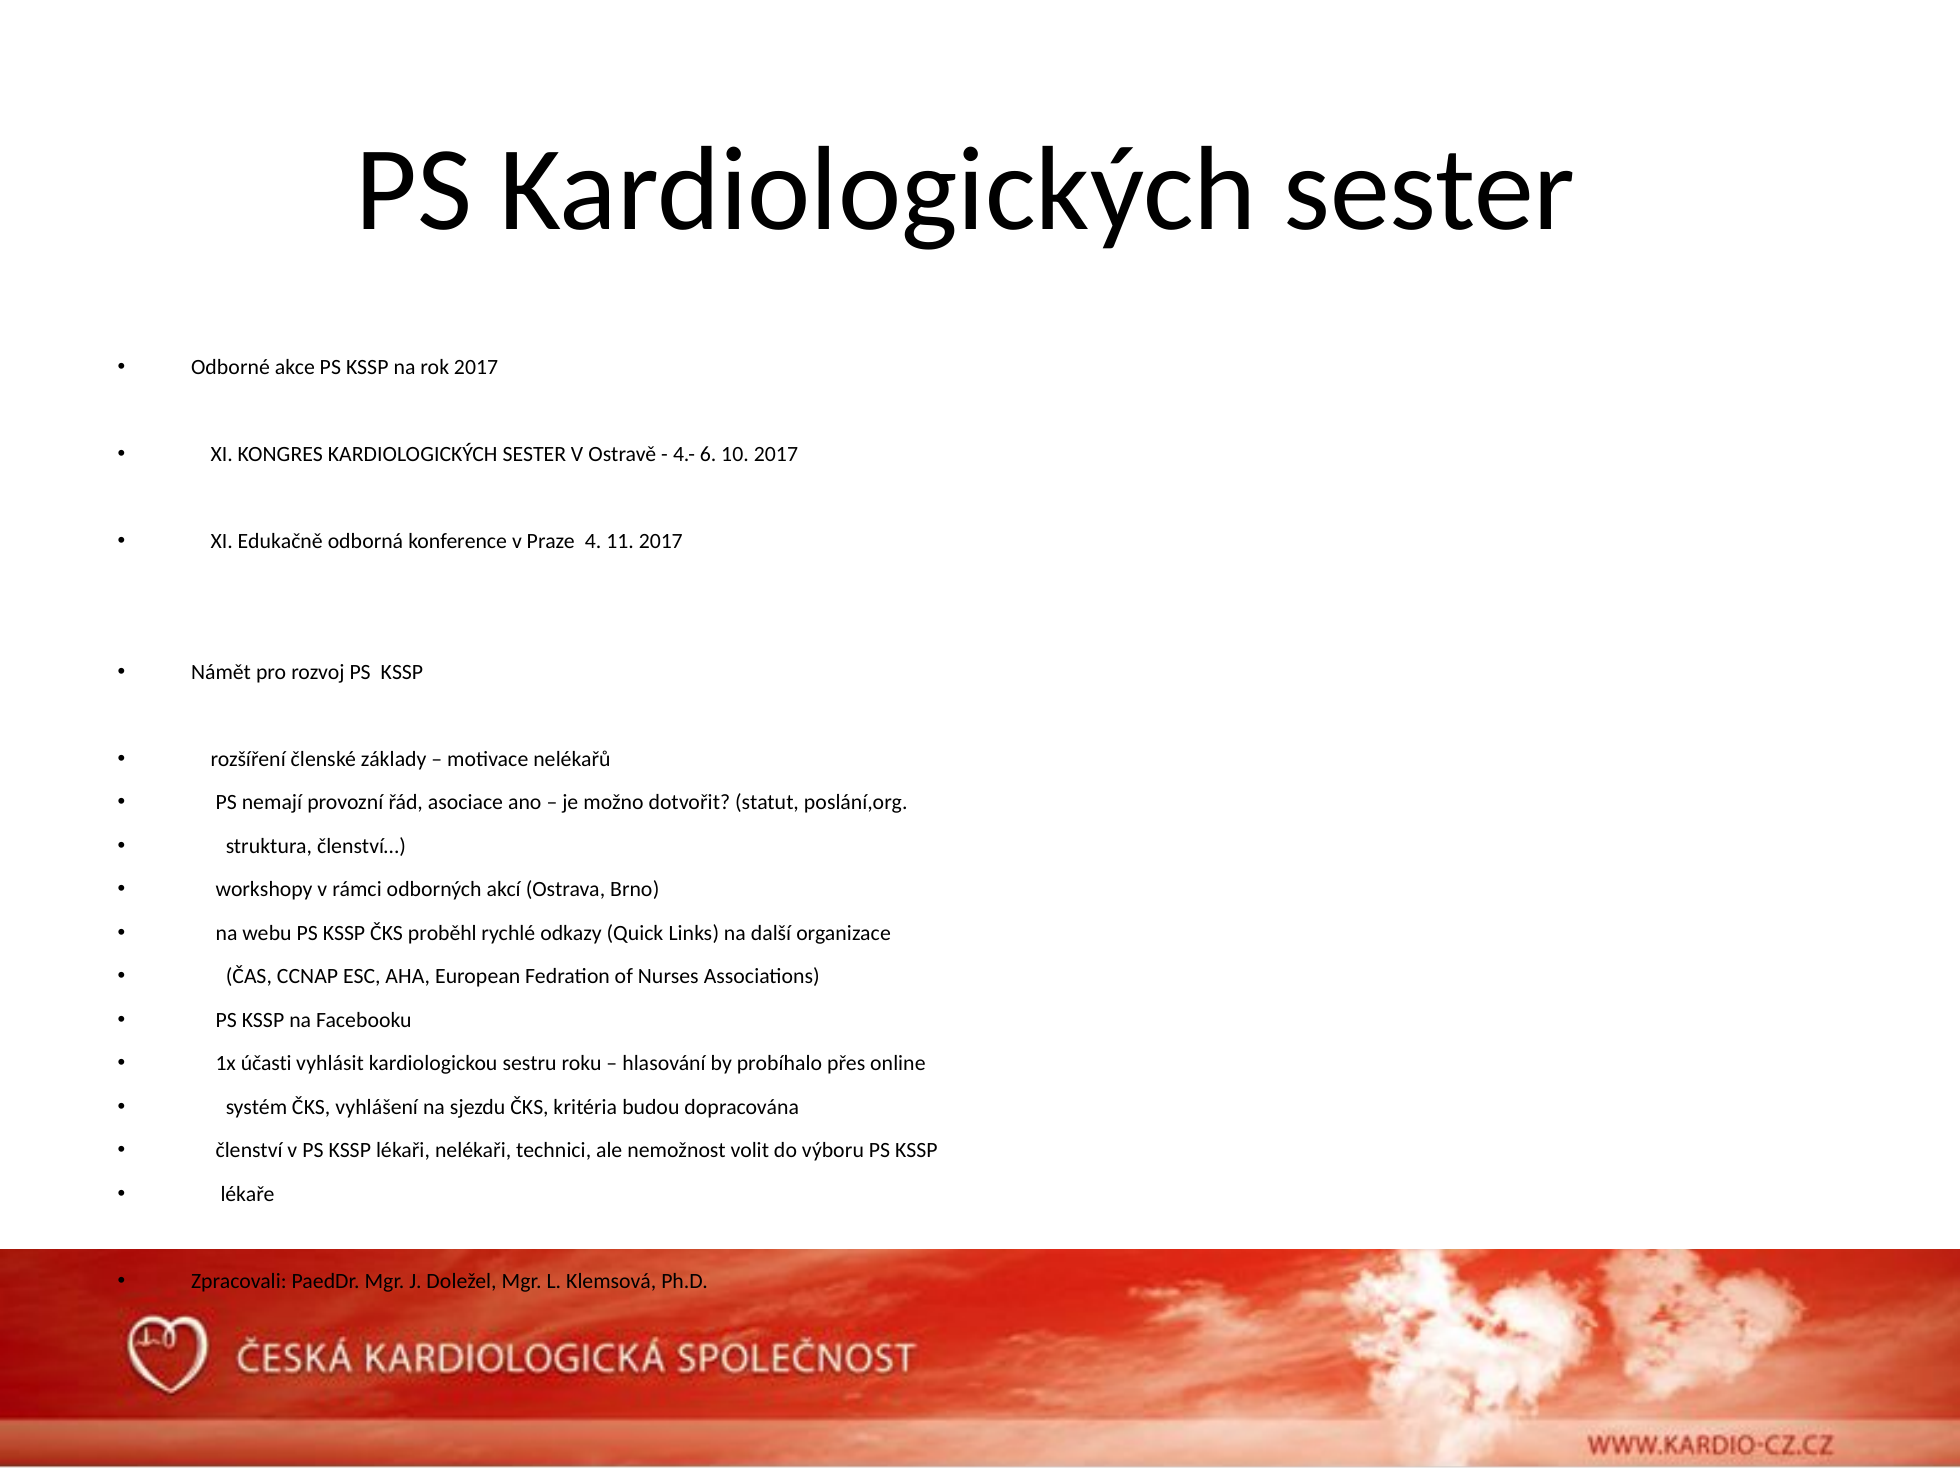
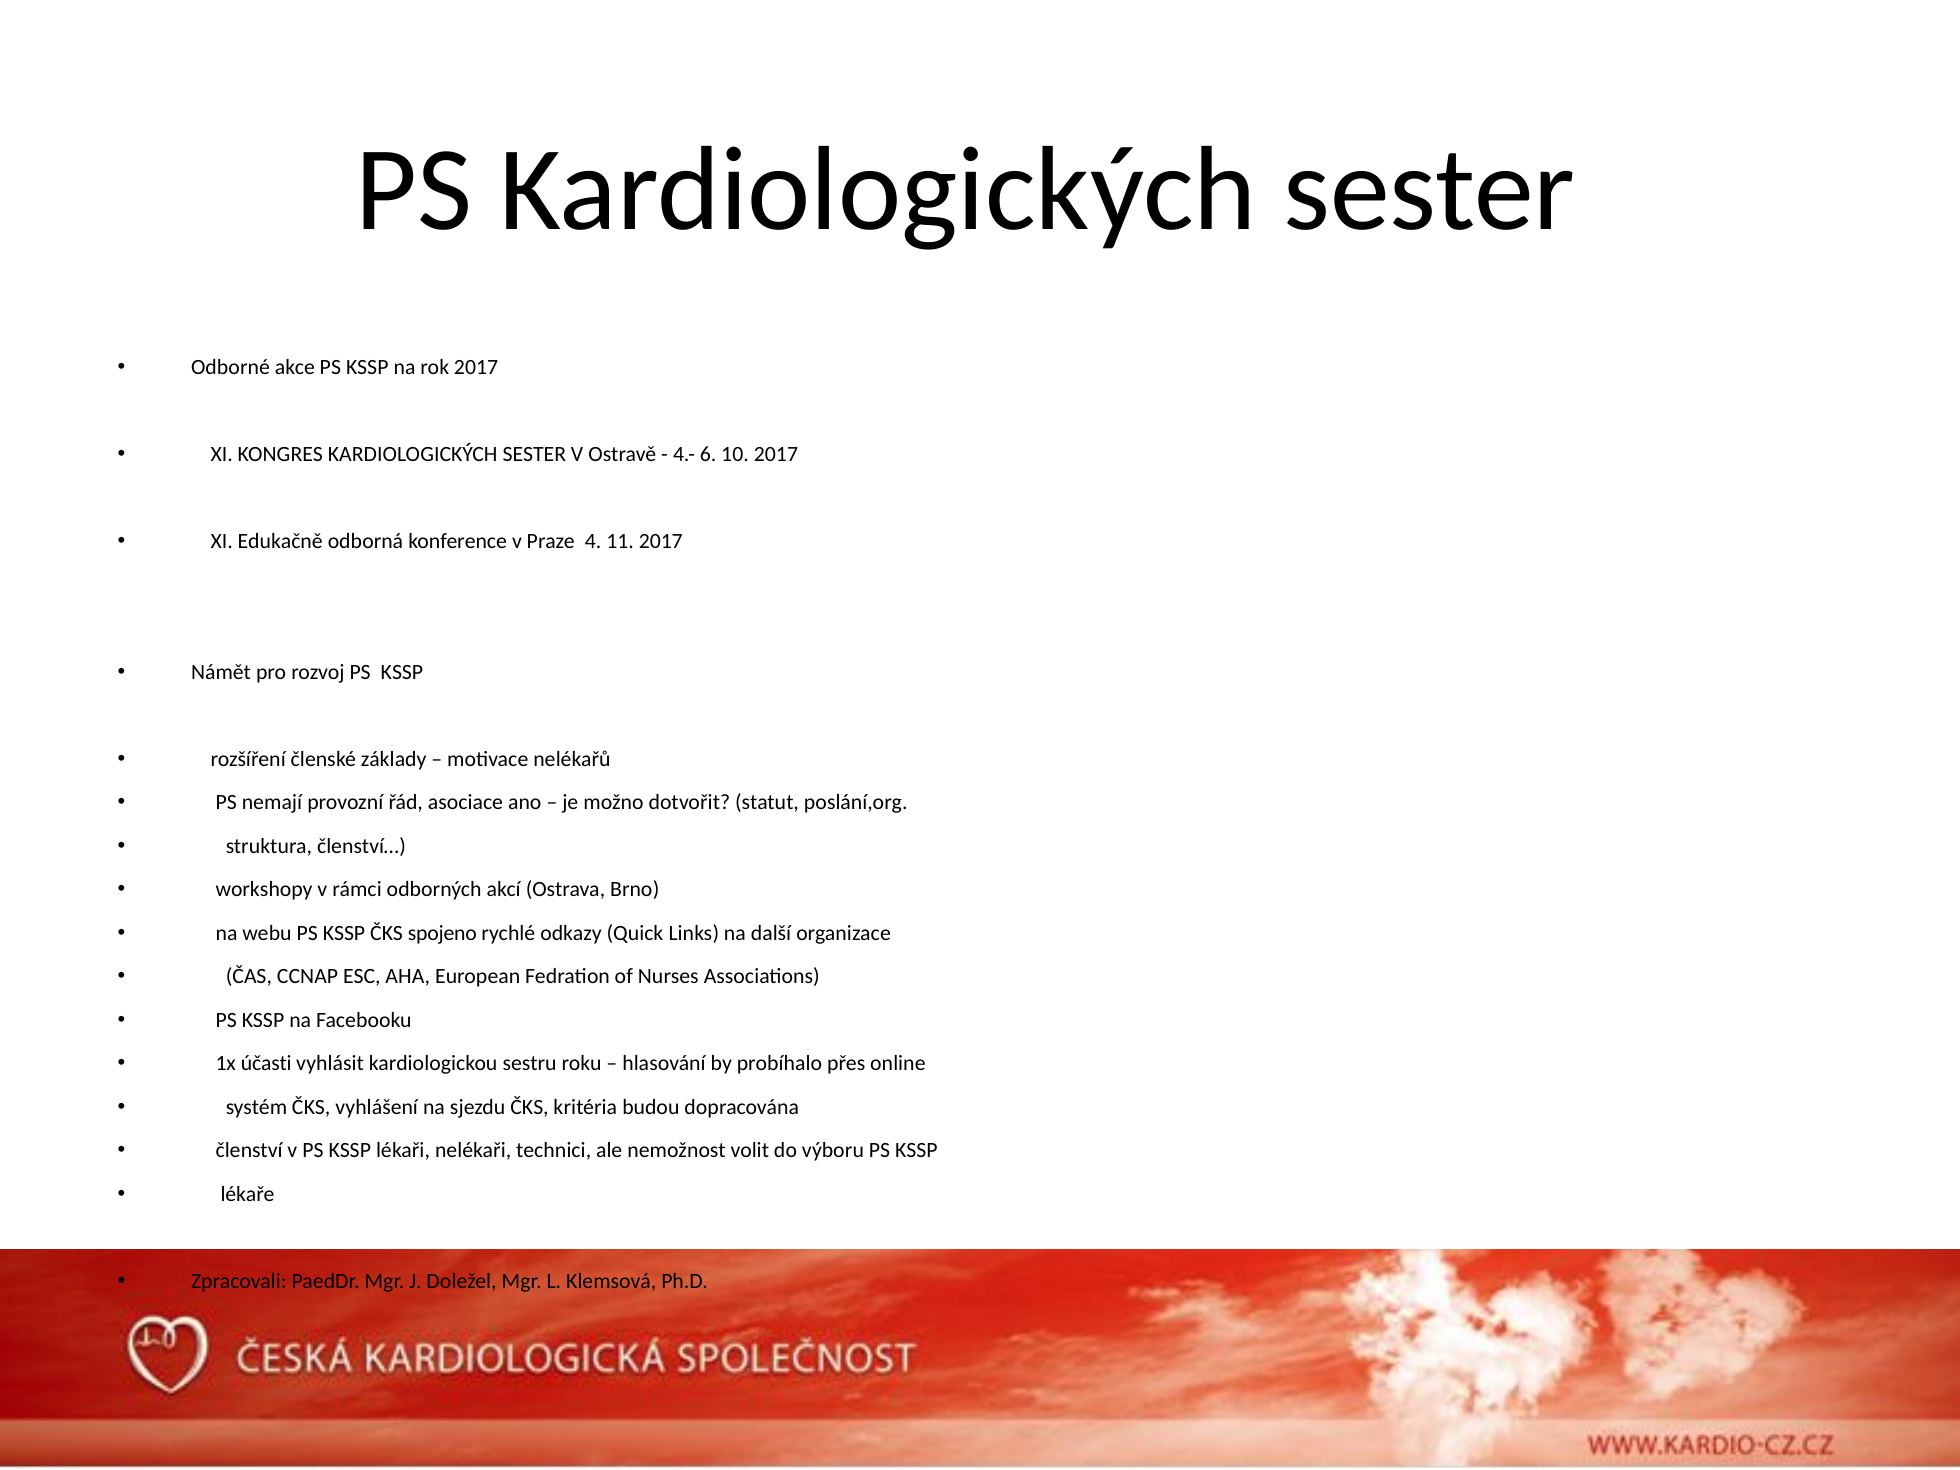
proběhl: proběhl -> spojeno
